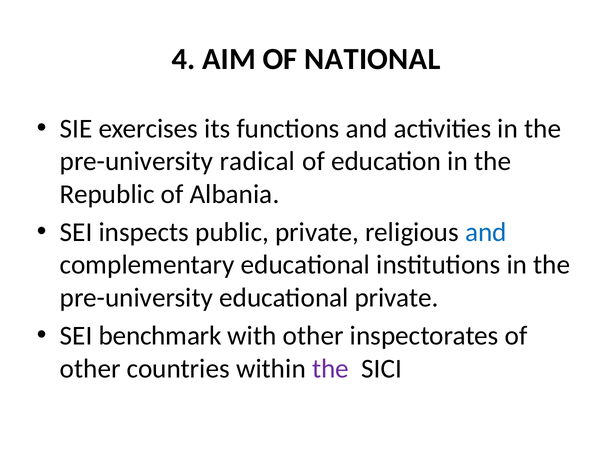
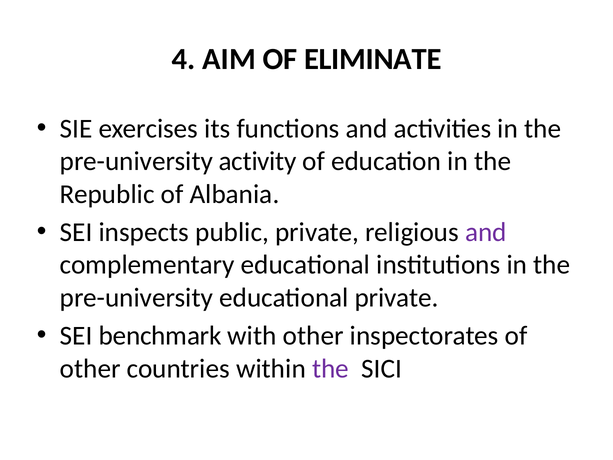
NATIONAL: NATIONAL -> ELIMINATE
radical: radical -> activity
and at (486, 232) colour: blue -> purple
